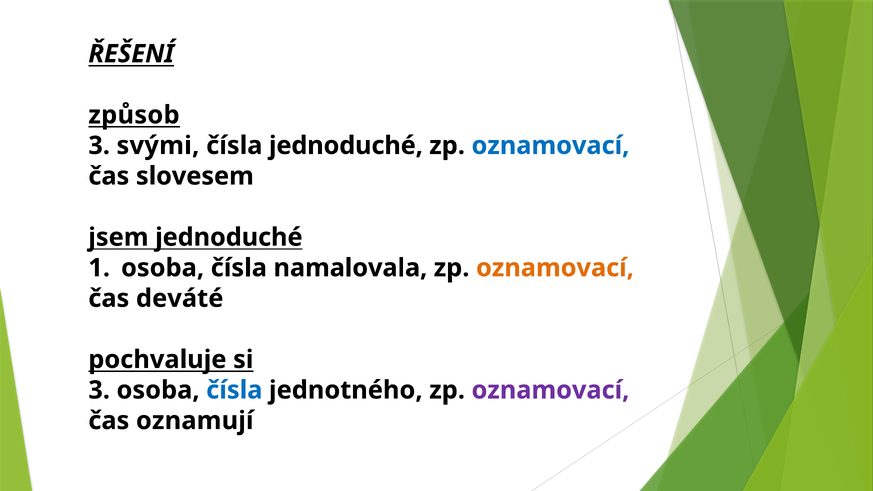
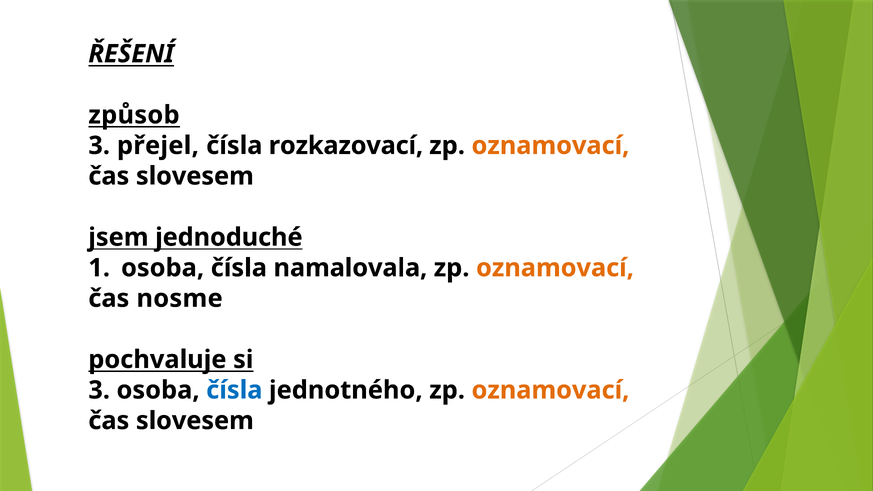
svými: svými -> přejel
čísla jednoduché: jednoduché -> rozkazovací
oznamovací at (550, 146) colour: blue -> orange
deváté: deváté -> nosme
oznamovací at (550, 390) colour: purple -> orange
oznamují at (195, 421): oznamují -> slovesem
